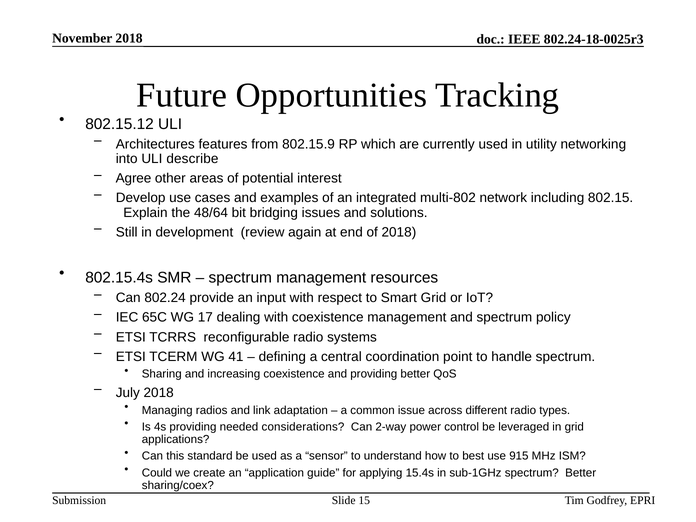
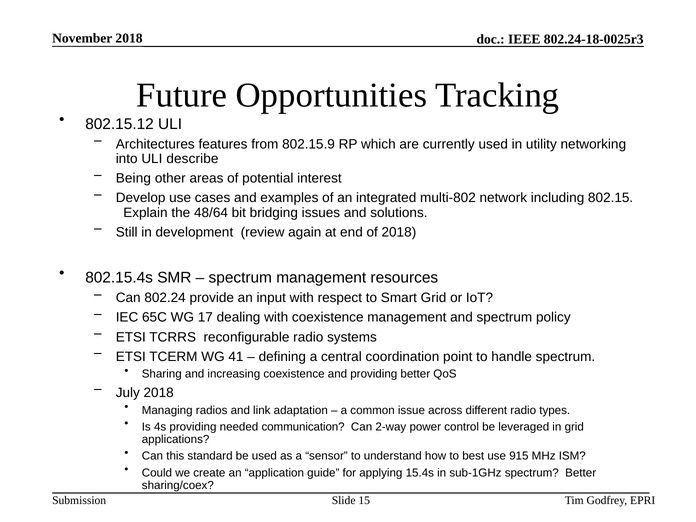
Agree: Agree -> Being
considerations: considerations -> communication
